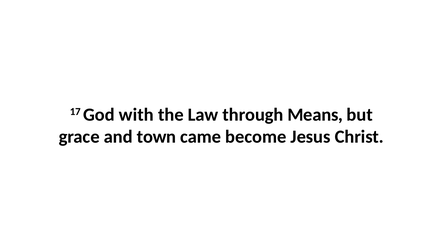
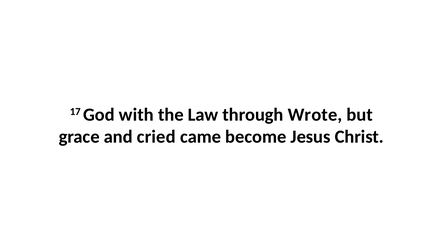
Means: Means -> Wrote
town: town -> cried
